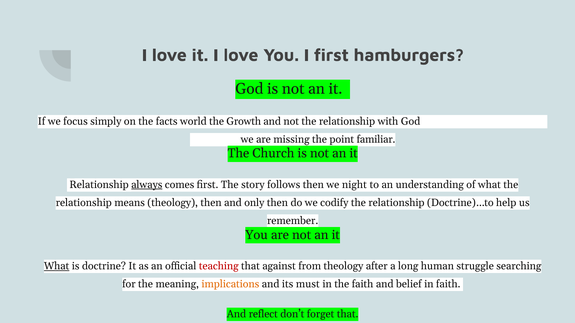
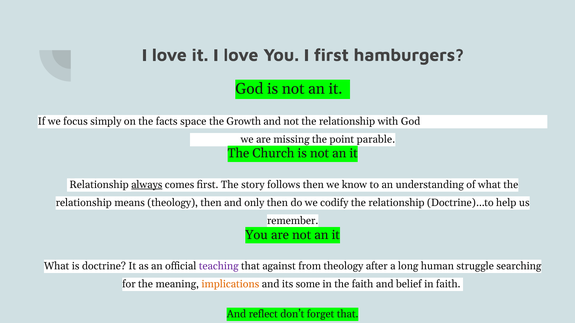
world: world -> space
familiar: familiar -> parable
night: night -> know
What at (57, 266) underline: present -> none
teaching colour: red -> purple
must: must -> some
